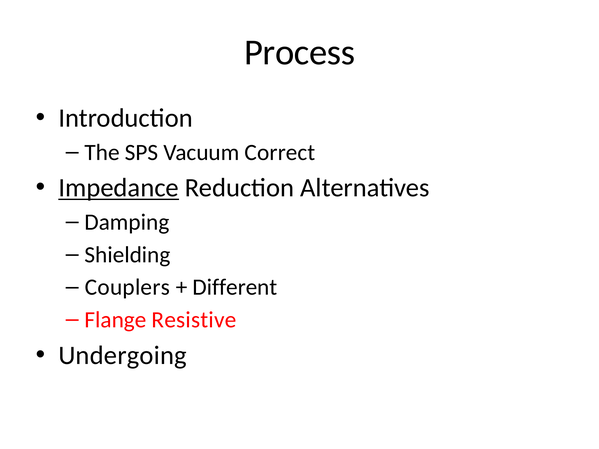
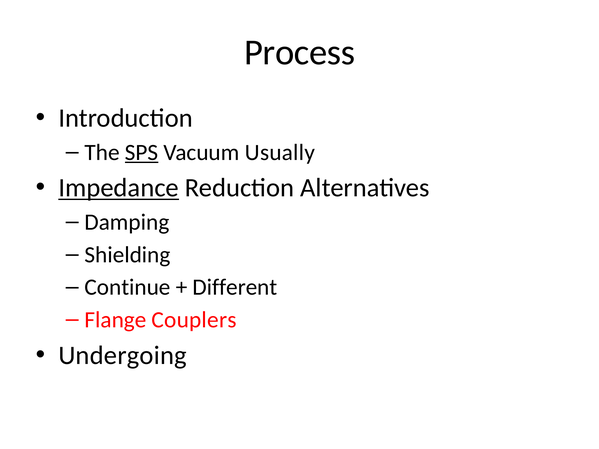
SPS underline: none -> present
Correct: Correct -> Usually
Couplers: Couplers -> Continue
Resistive: Resistive -> Couplers
